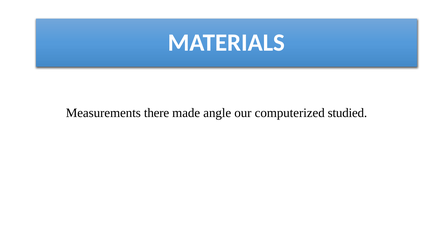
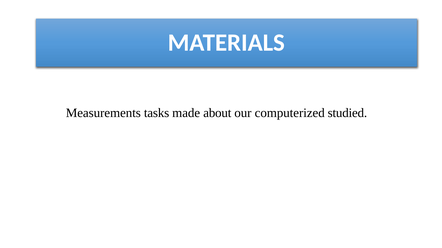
there: there -> tasks
angle: angle -> about
